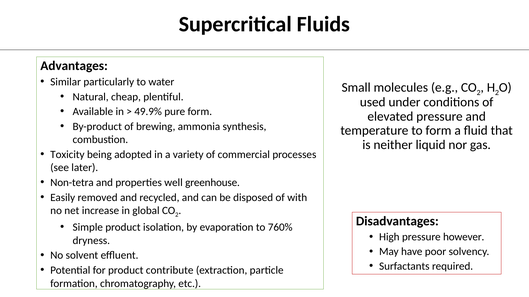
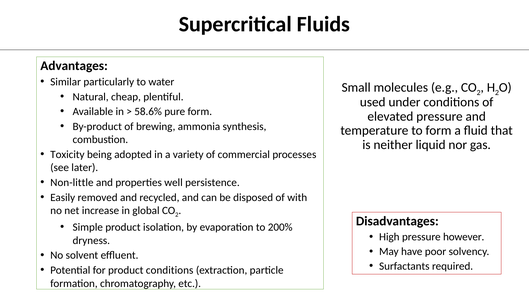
49.9%: 49.9% -> 58.6%
Non-tetra: Non-tetra -> Non-little
greenhouse: greenhouse -> persistence
760%: 760% -> 200%
product contribute: contribute -> conditions
